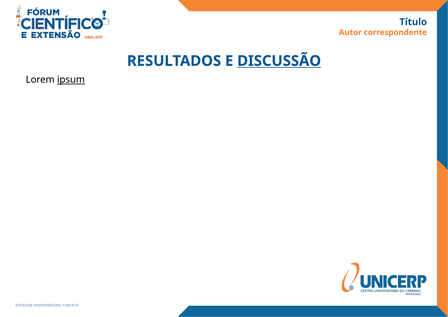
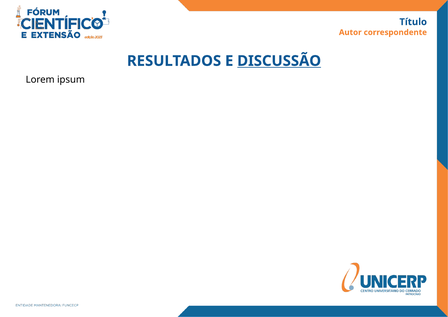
ipsum underline: present -> none
